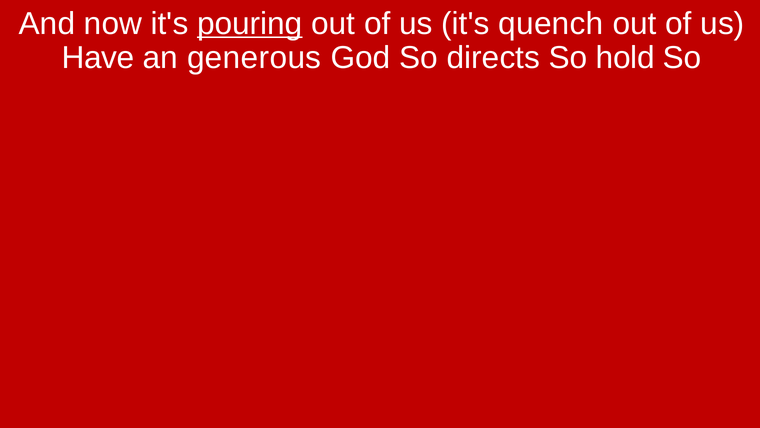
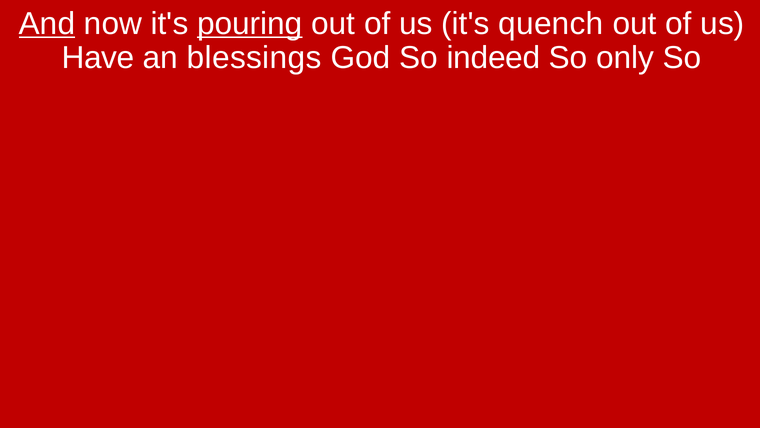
And underline: none -> present
generous: generous -> blessings
directs: directs -> indeed
hold: hold -> only
